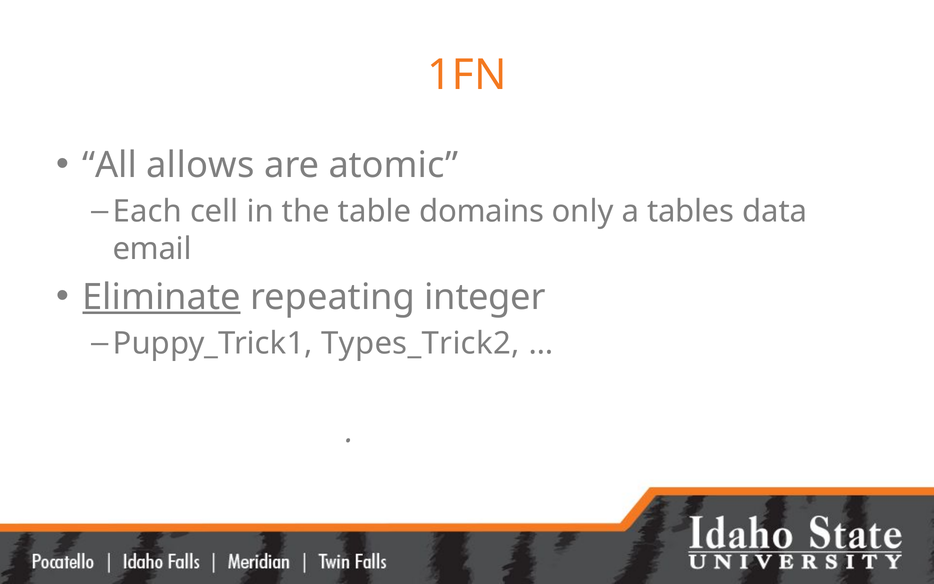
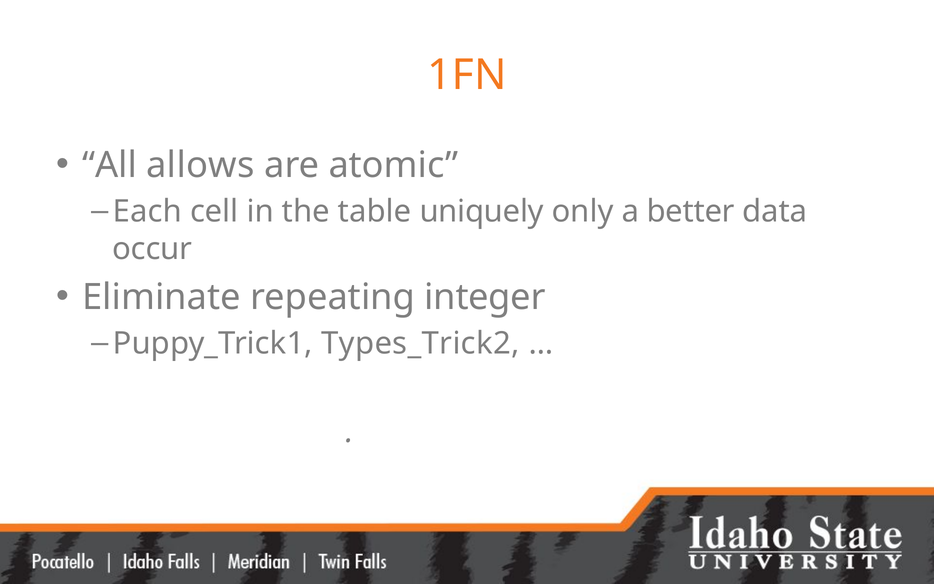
domains: domains -> uniquely
a tables: tables -> better
email: email -> occur
Eliminate underline: present -> none
